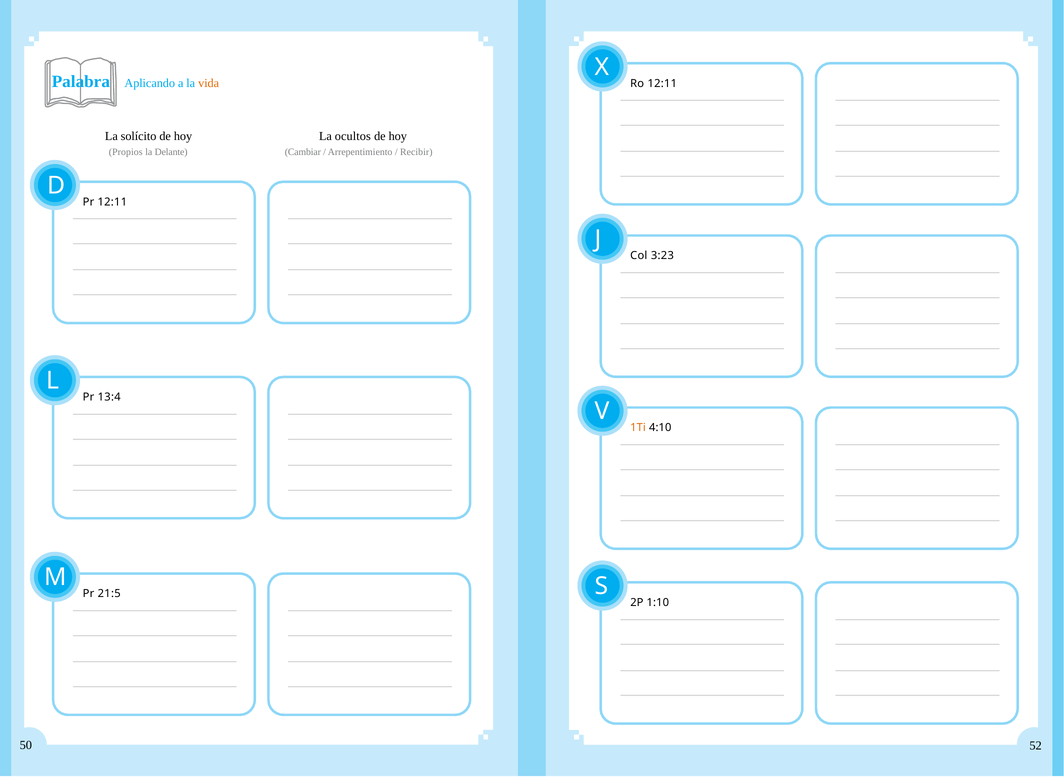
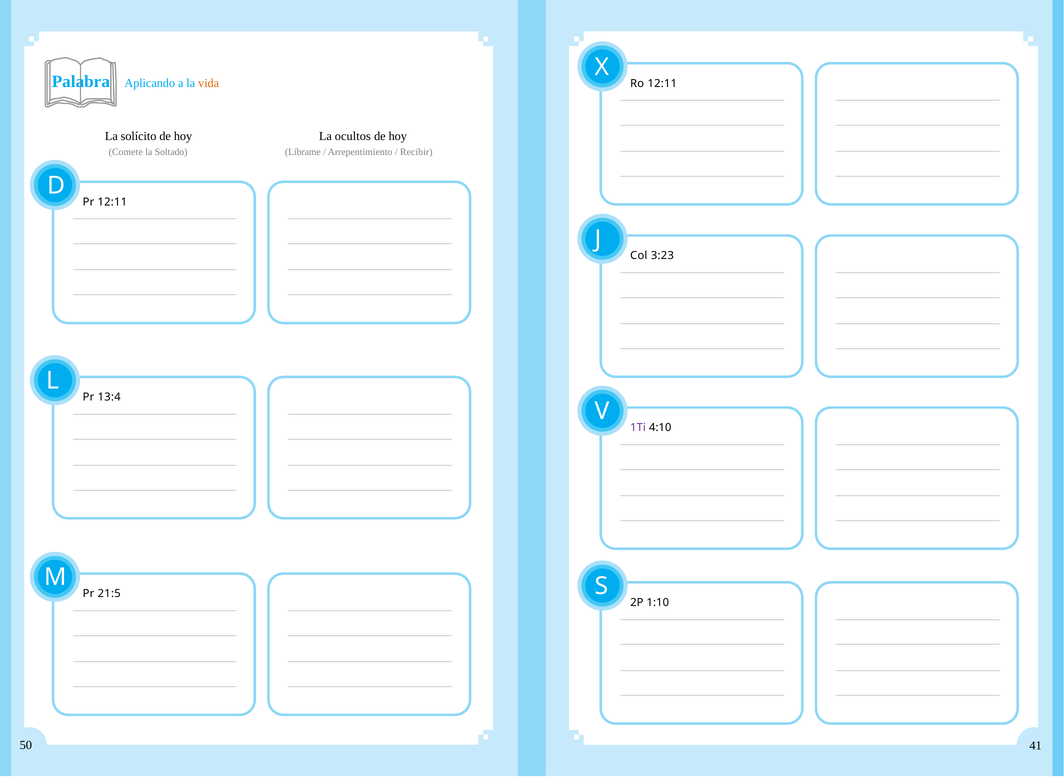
Propios: Propios -> Comete
Delante: Delante -> Soltado
Cambiar: Cambiar -> Líbrame
1Ti colour: orange -> purple
52: 52 -> 41
